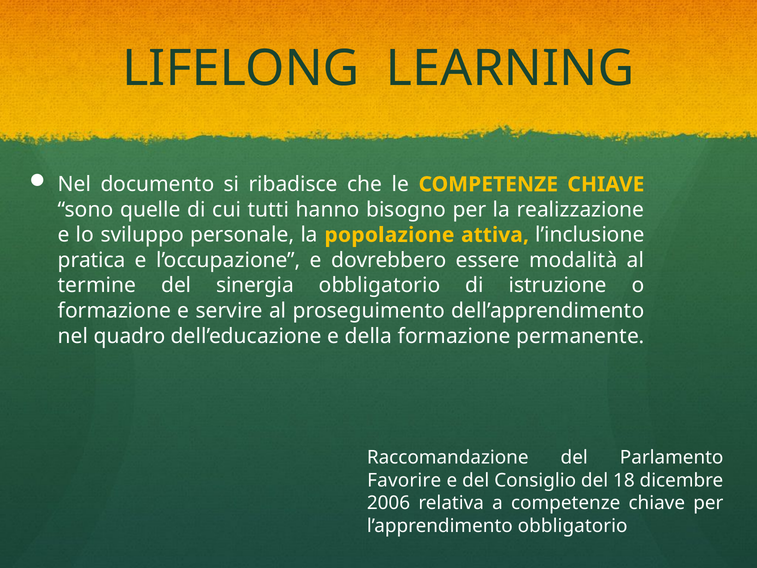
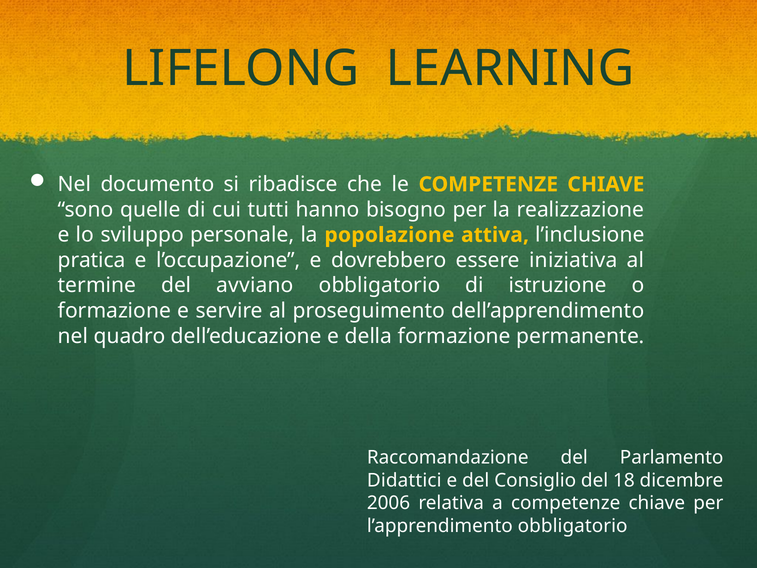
modalità: modalità -> iniziativa
sinergia: sinergia -> avviano
Favorire: Favorire -> Didattici
